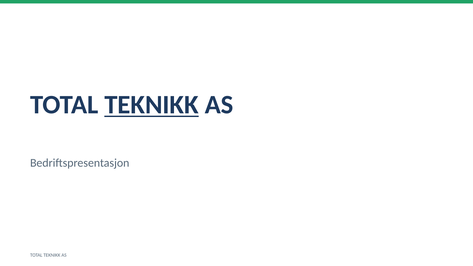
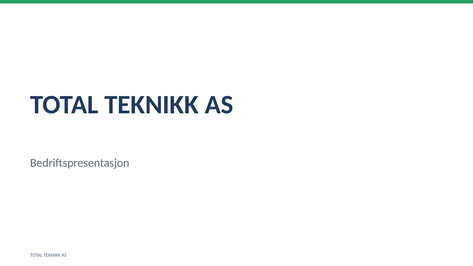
TEKNIKK at (152, 105) underline: present -> none
